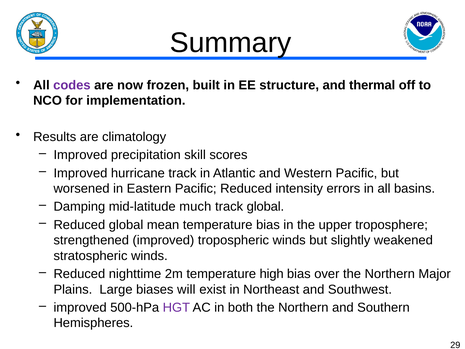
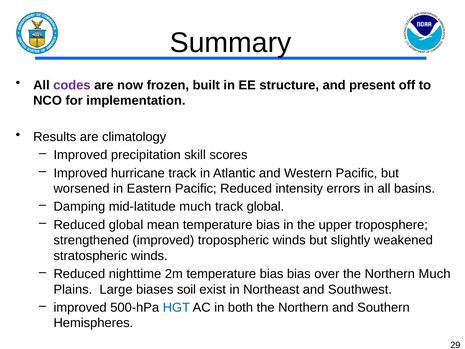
thermal: thermal -> present
2m temperature high: high -> bias
Northern Major: Major -> Much
will: will -> soil
HGT colour: purple -> blue
